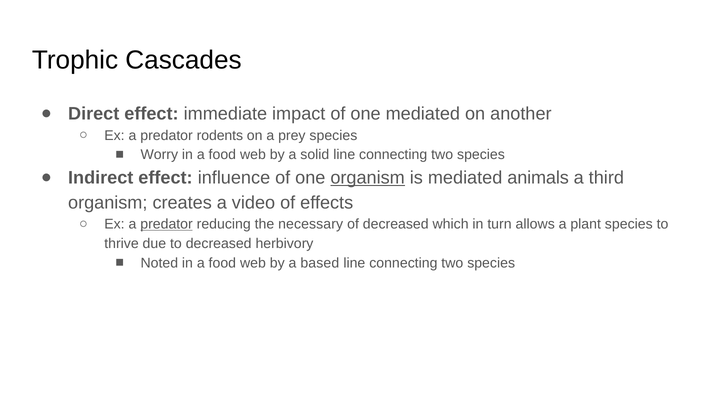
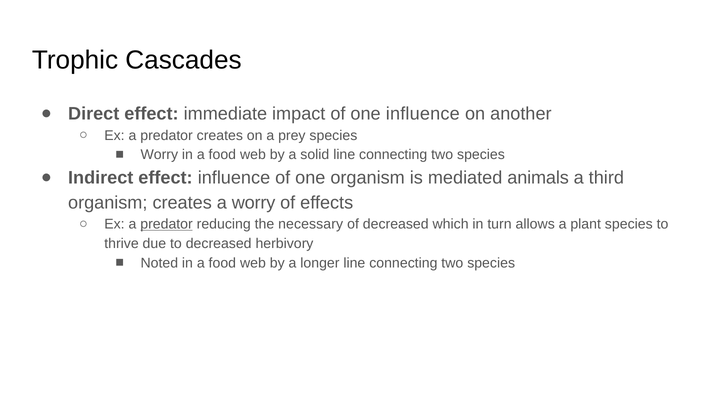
one mediated: mediated -> influence
predator rodents: rodents -> creates
organism at (368, 178) underline: present -> none
a video: video -> worry
based: based -> longer
